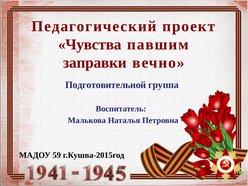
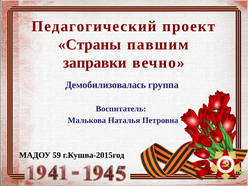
Чувства: Чувства -> Страны
Подготовительной: Подготовительной -> Демобилизовалась
